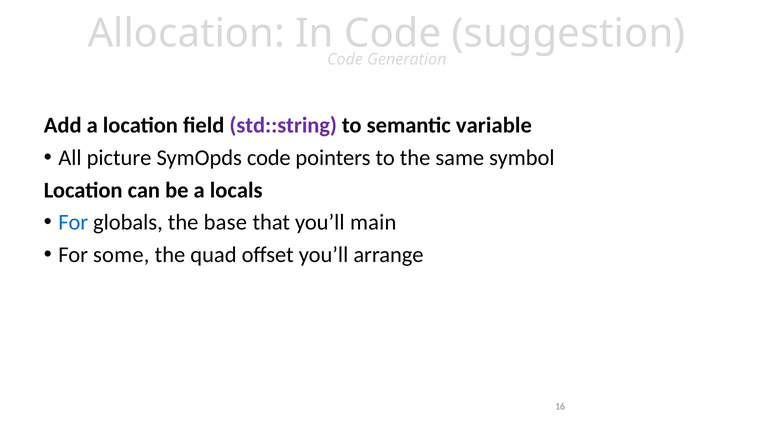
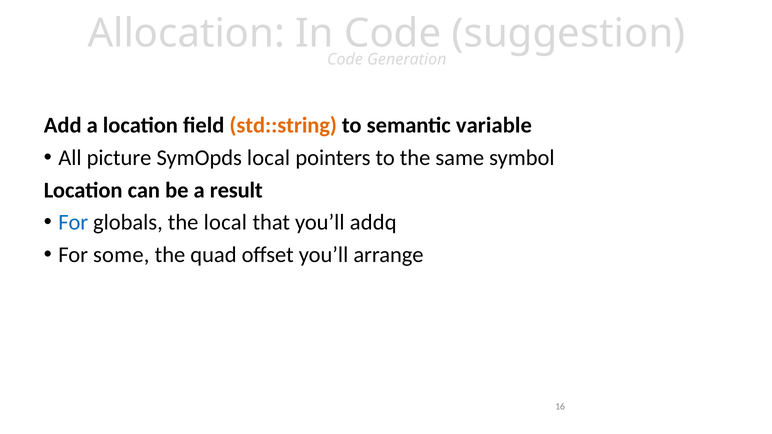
std::string colour: purple -> orange
SymOpds code: code -> local
locals: locals -> result
the base: base -> local
main: main -> addq
